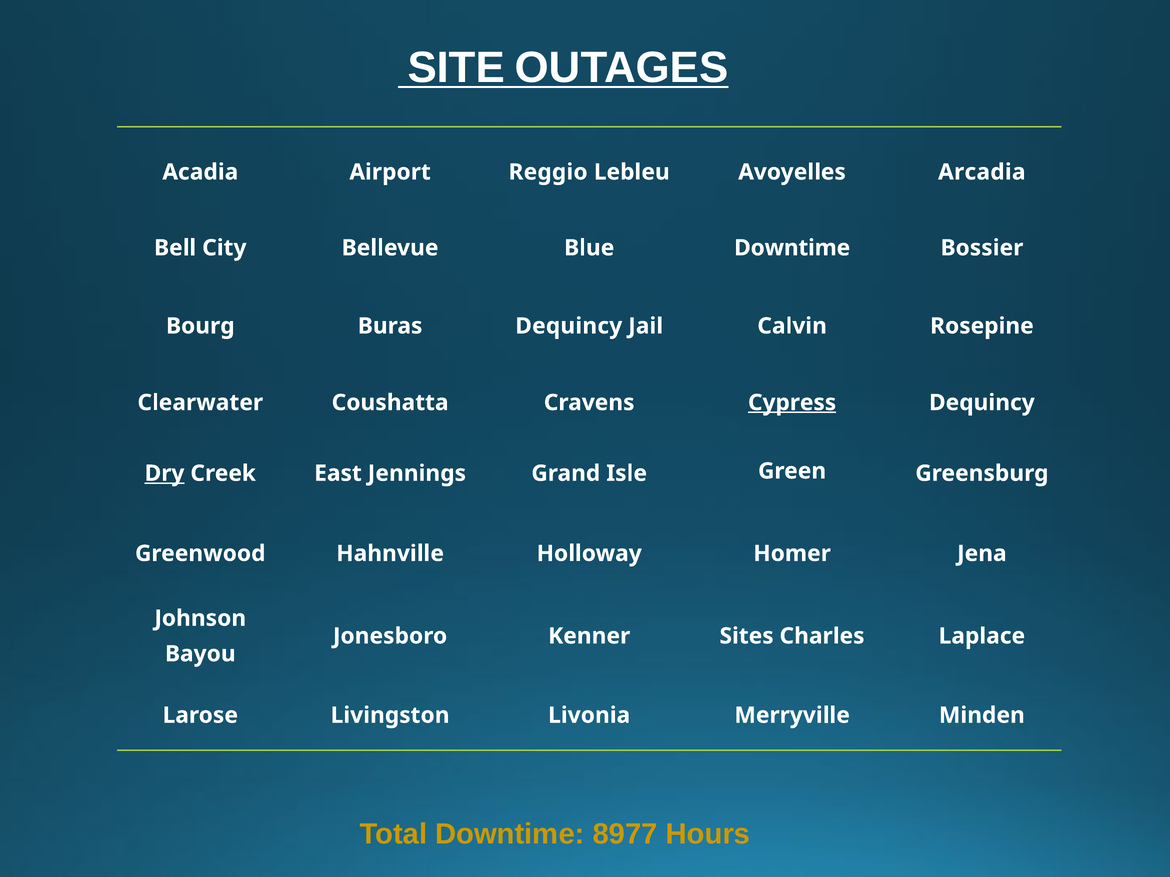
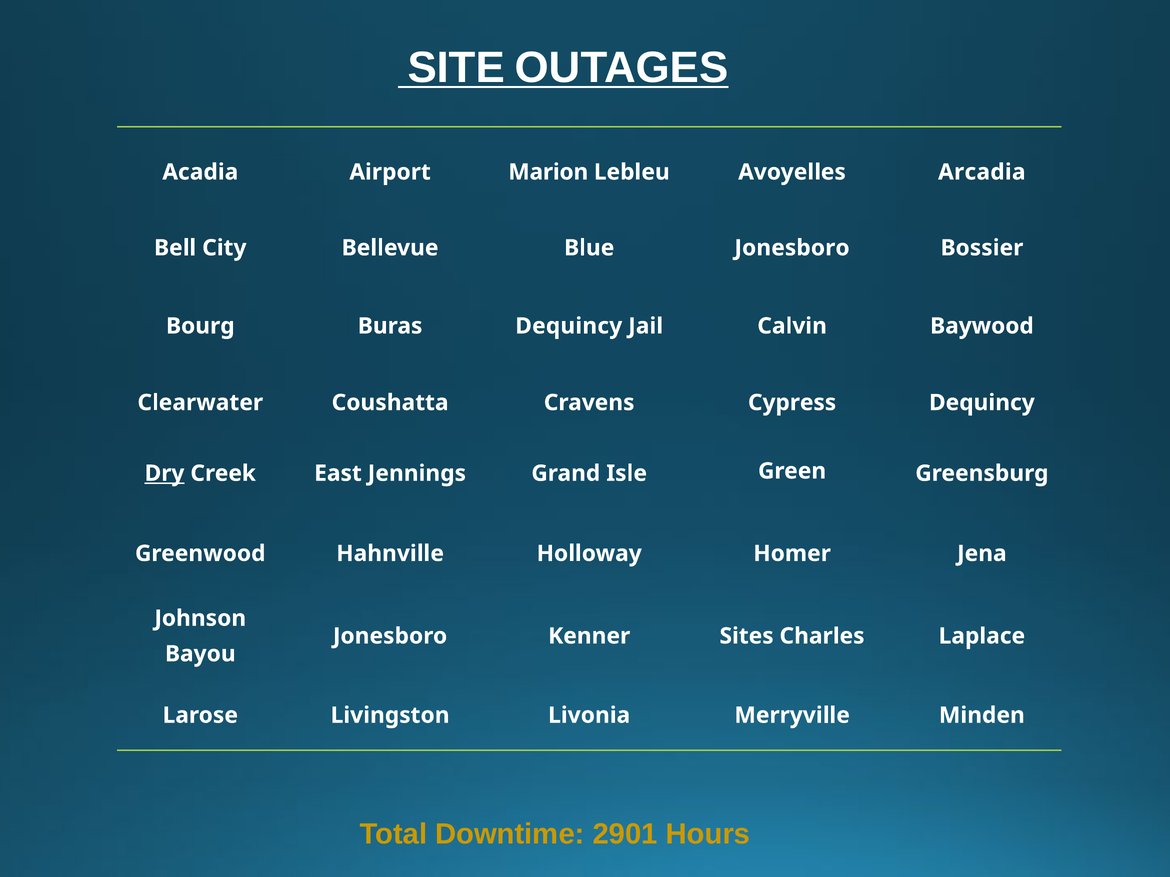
Reggio: Reggio -> Marion
Blue Downtime: Downtime -> Jonesboro
Rosepine: Rosepine -> Baywood
Cypress underline: present -> none
8977: 8977 -> 2901
